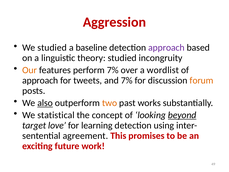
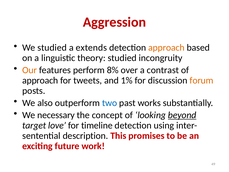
baseline: baseline -> extends
approach at (166, 48) colour: purple -> orange
perform 7%: 7% -> 8%
wordlist: wordlist -> contrast
and 7%: 7% -> 1%
also underline: present -> none
two colour: orange -> blue
statistical: statistical -> necessary
learning: learning -> timeline
agreement: agreement -> description
